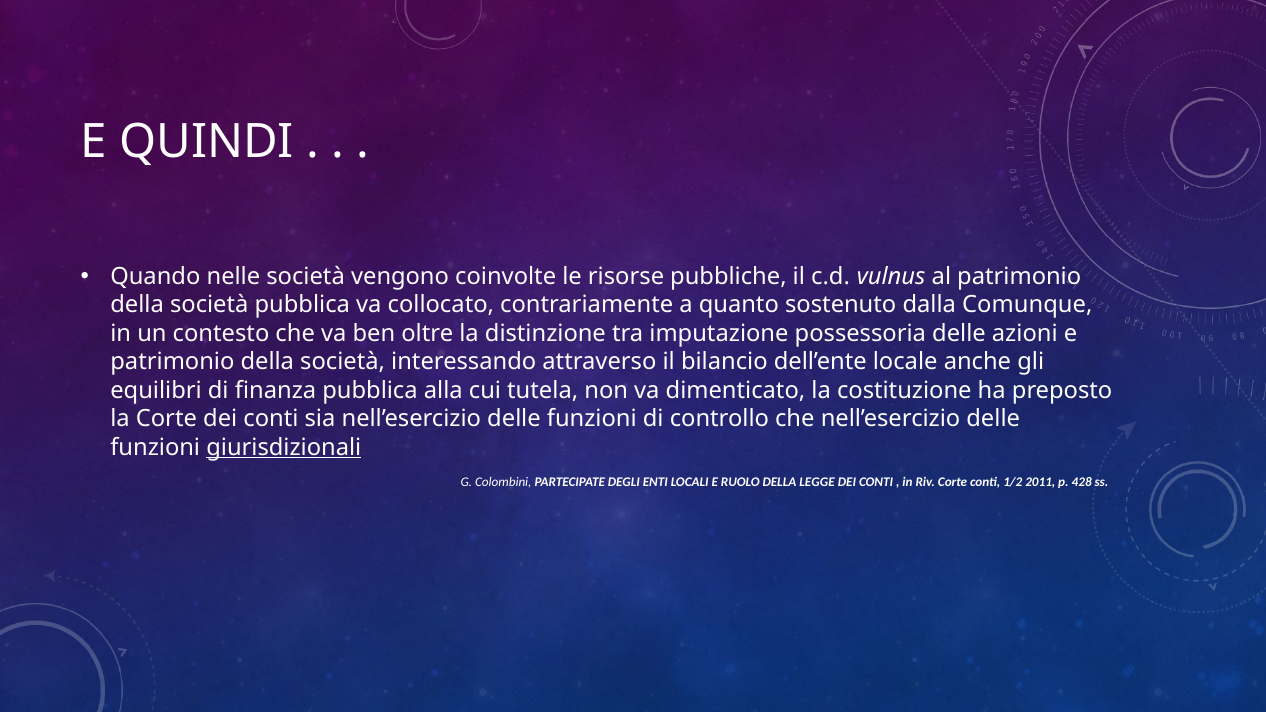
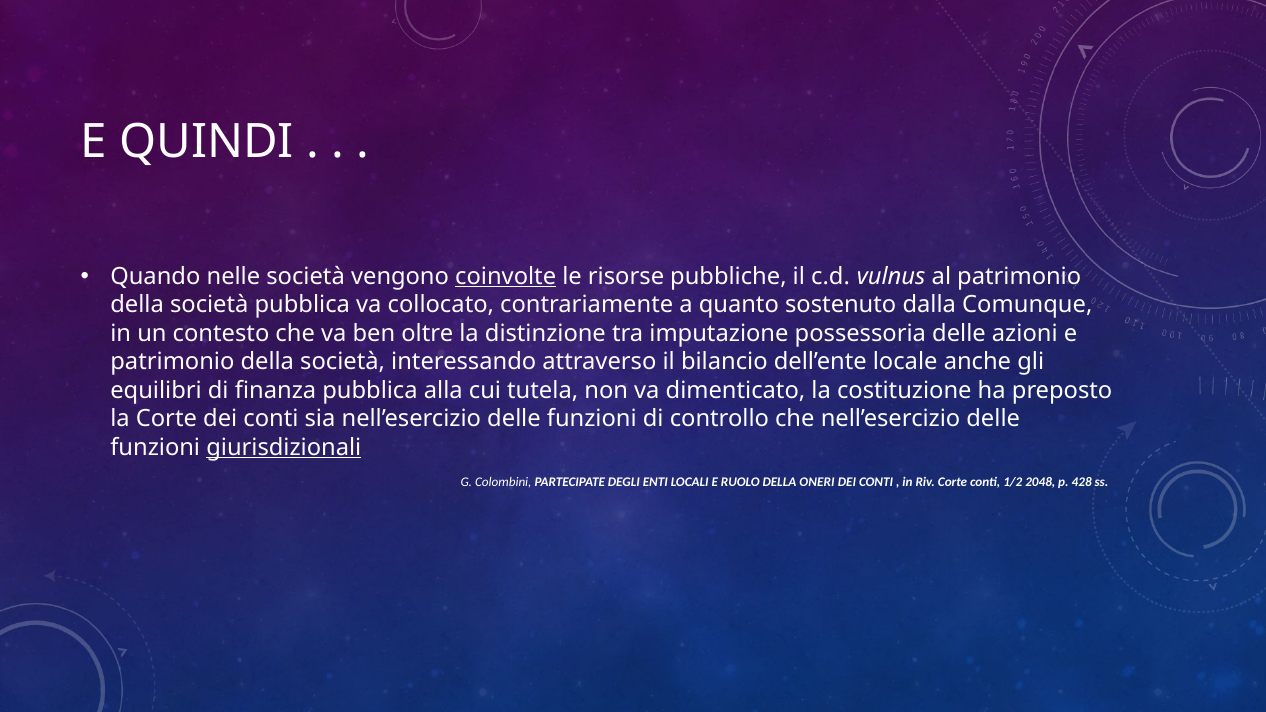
coinvolte underline: none -> present
LEGGE: LEGGE -> ONERI
2011: 2011 -> 2048
